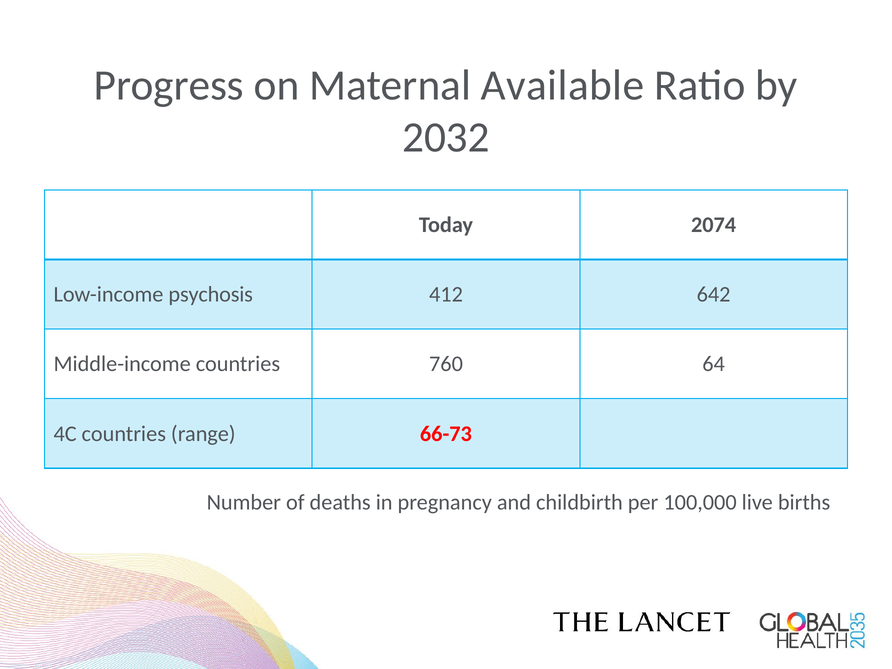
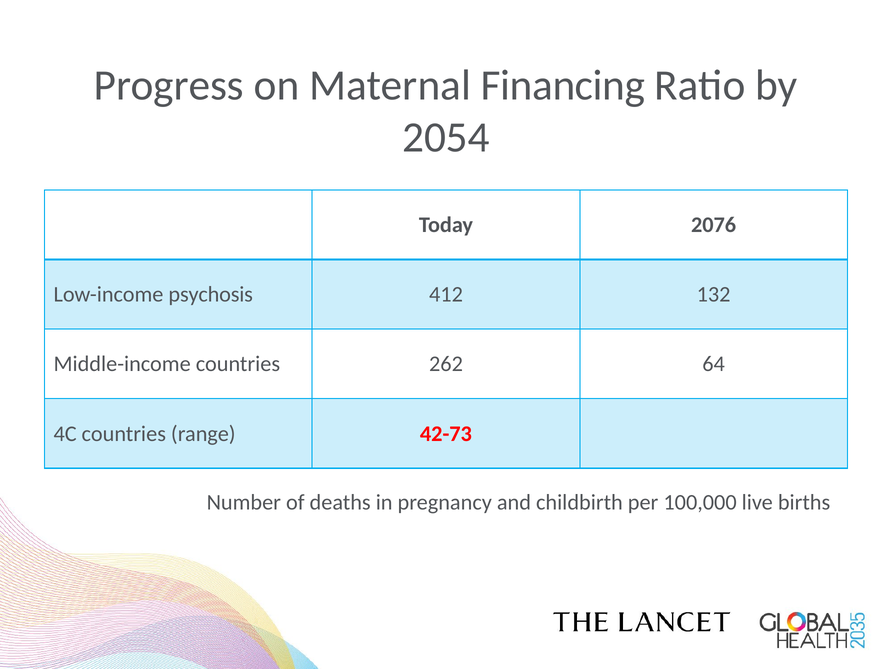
Available: Available -> Financing
2032: 2032 -> 2054
2074: 2074 -> 2076
642: 642 -> 132
760: 760 -> 262
66-73: 66-73 -> 42-73
